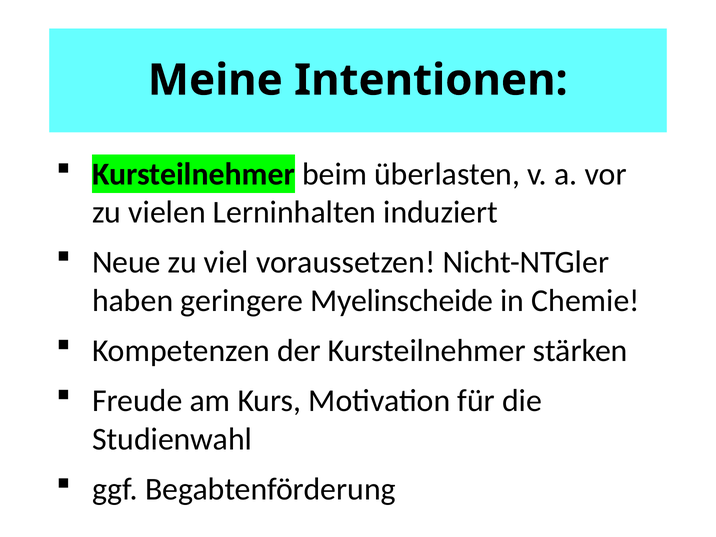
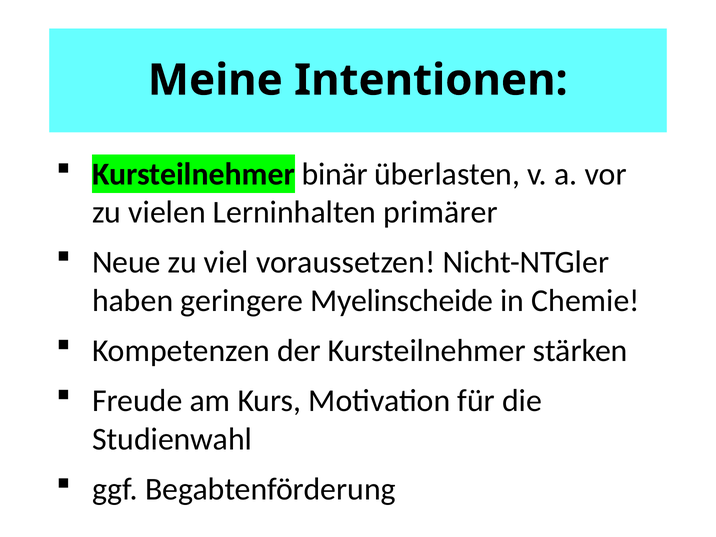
beim: beim -> binär
induziert: induziert -> primärer
